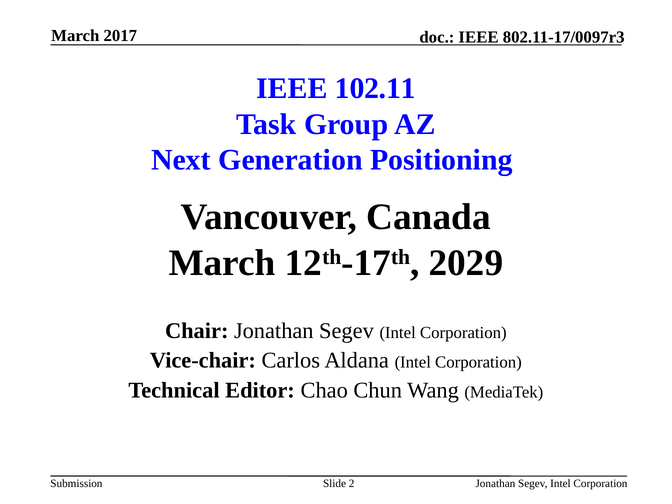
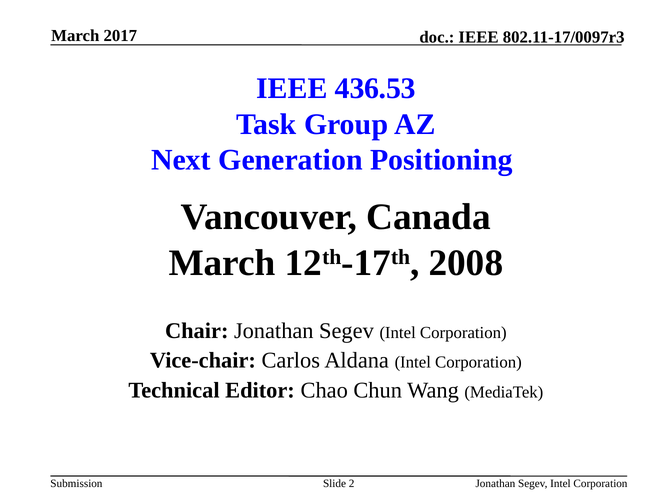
102.11: 102.11 -> 436.53
2029: 2029 -> 2008
